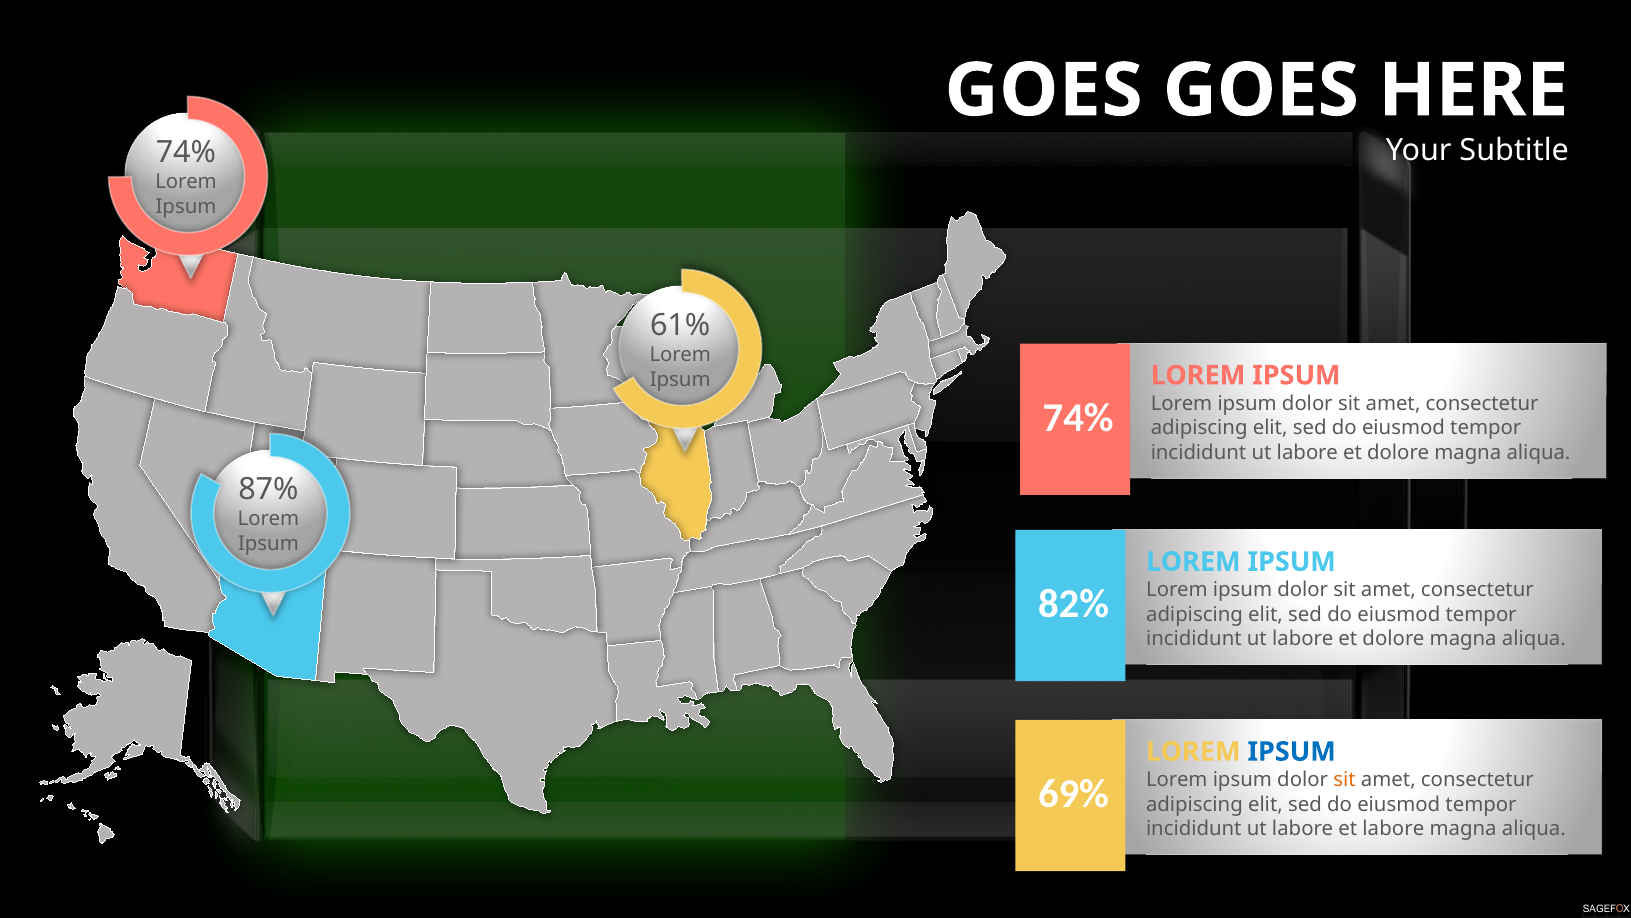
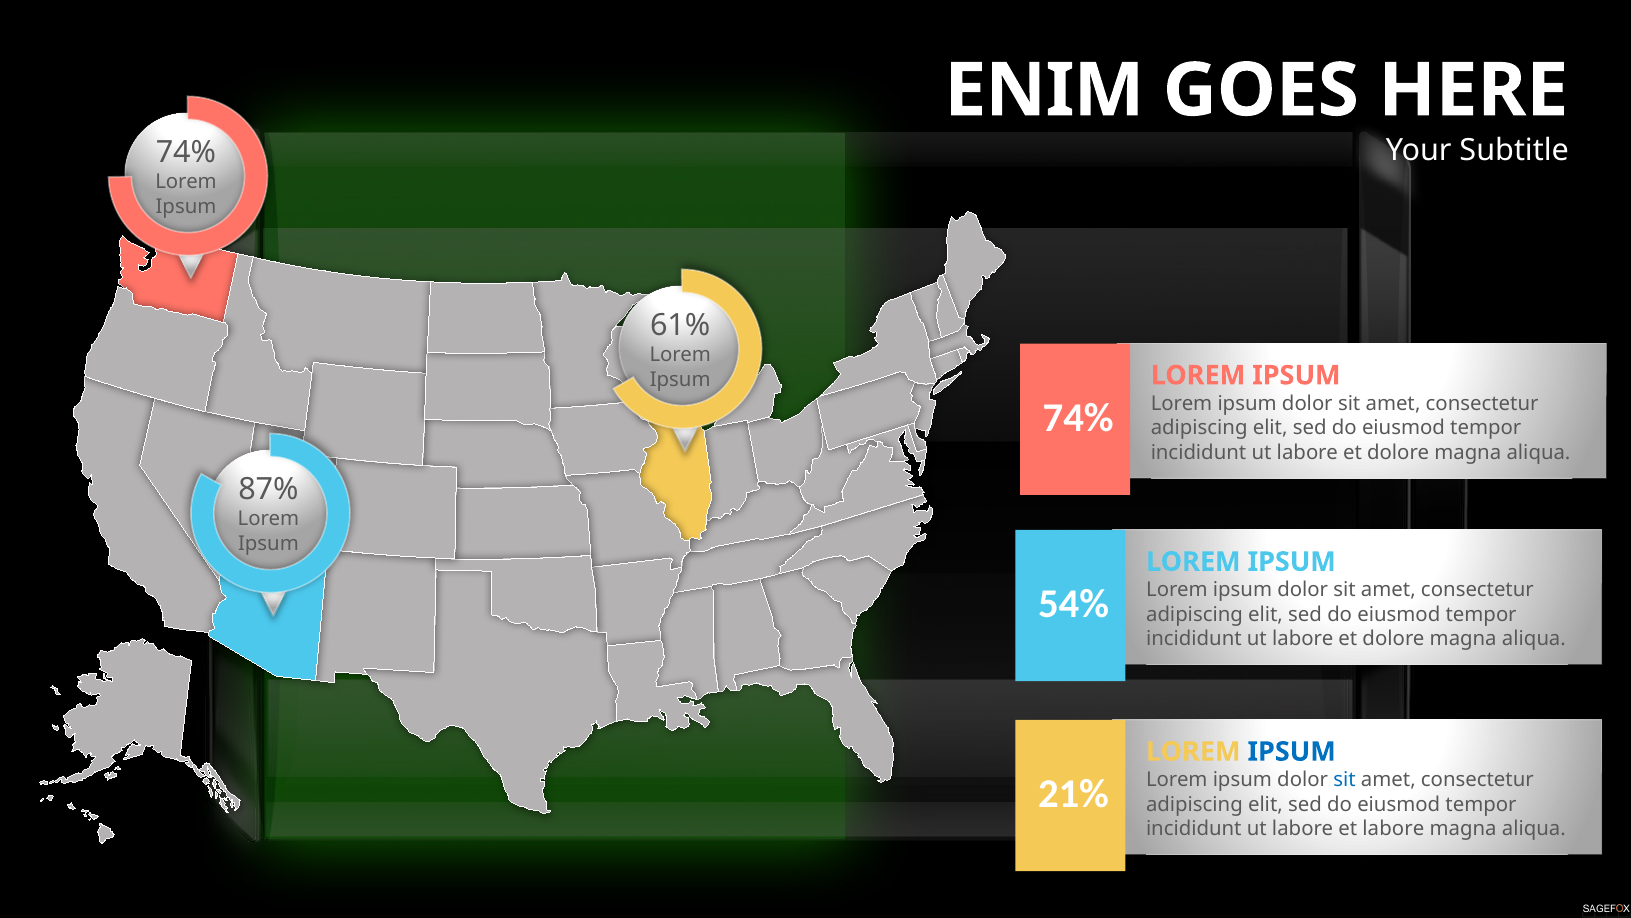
GOES at (1044, 91): GOES -> ENIM
82%: 82% -> 54%
sit at (1344, 779) colour: orange -> blue
69%: 69% -> 21%
